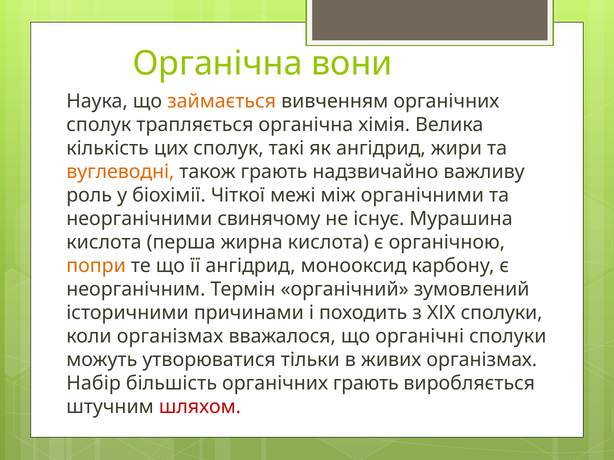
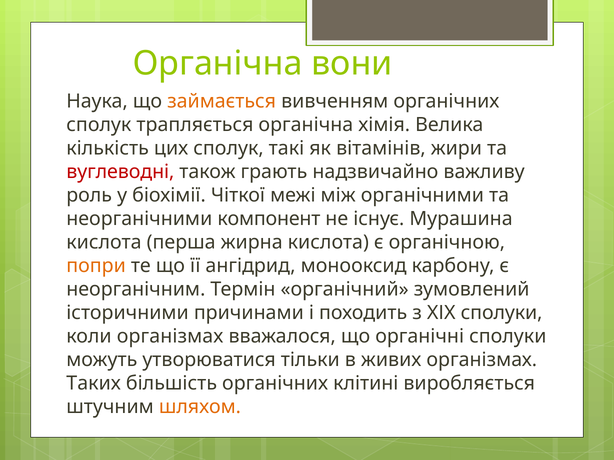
як ангідрид: ангідрид -> вітамінів
вуглеводні colour: orange -> red
свинячому: свинячому -> компонент
Набір: Набір -> Таких
органічних грають: грають -> клітині
шляхом colour: red -> orange
